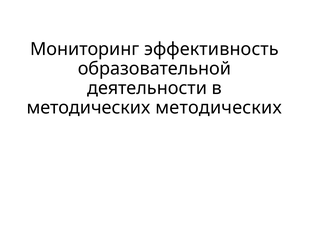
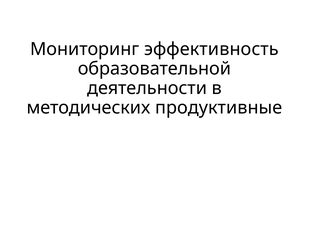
методических методических: методических -> продуктивные
